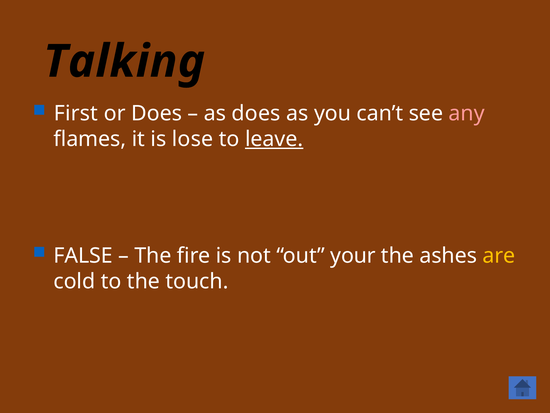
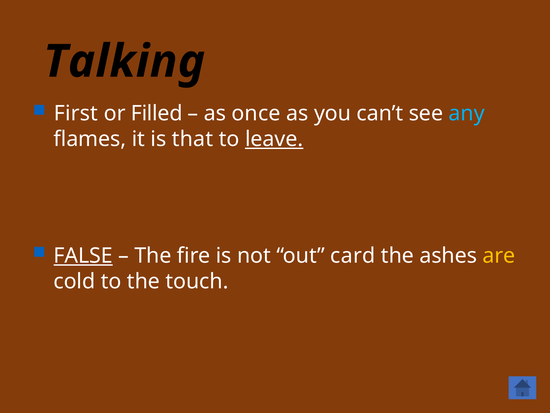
or Does: Does -> Filled
as does: does -> once
any colour: pink -> light blue
lose: lose -> that
FALSE underline: none -> present
your: your -> card
